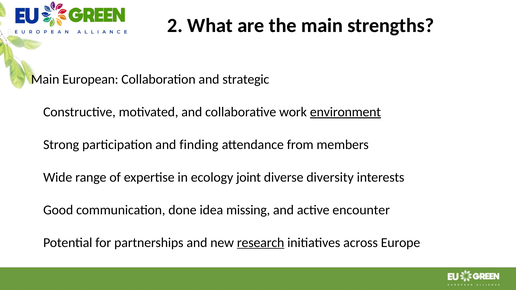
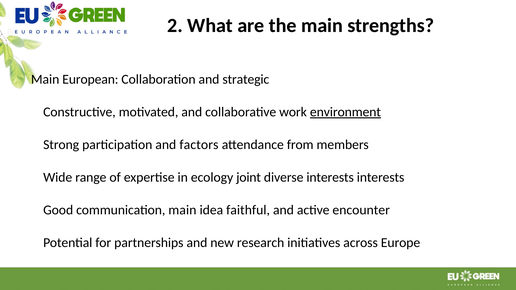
finding: finding -> factors
diverse diversity: diversity -> interests
communication done: done -> main
missing: missing -> faithful
research underline: present -> none
